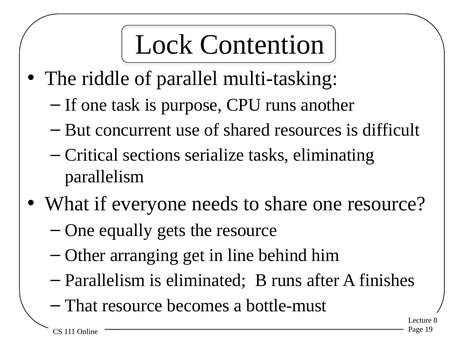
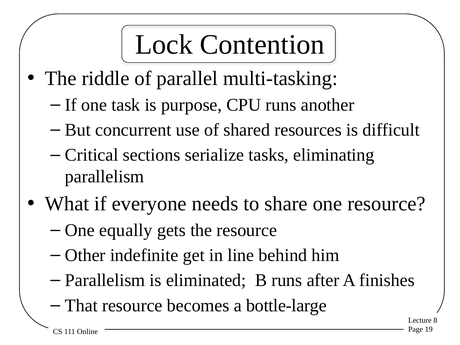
arranging: arranging -> indefinite
bottle-must: bottle-must -> bottle-large
